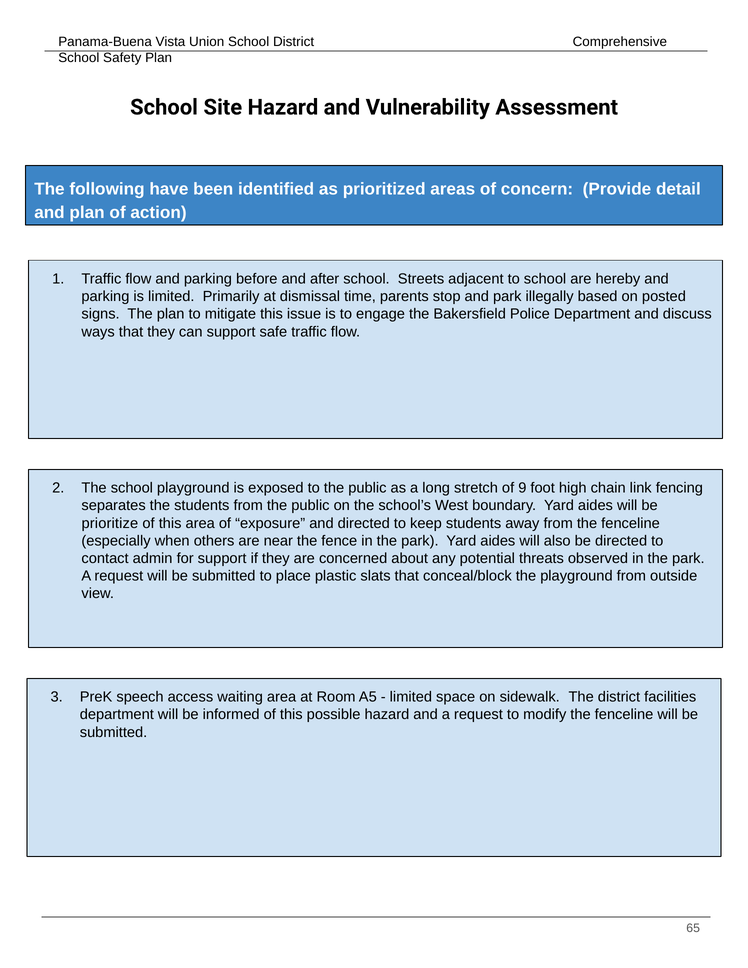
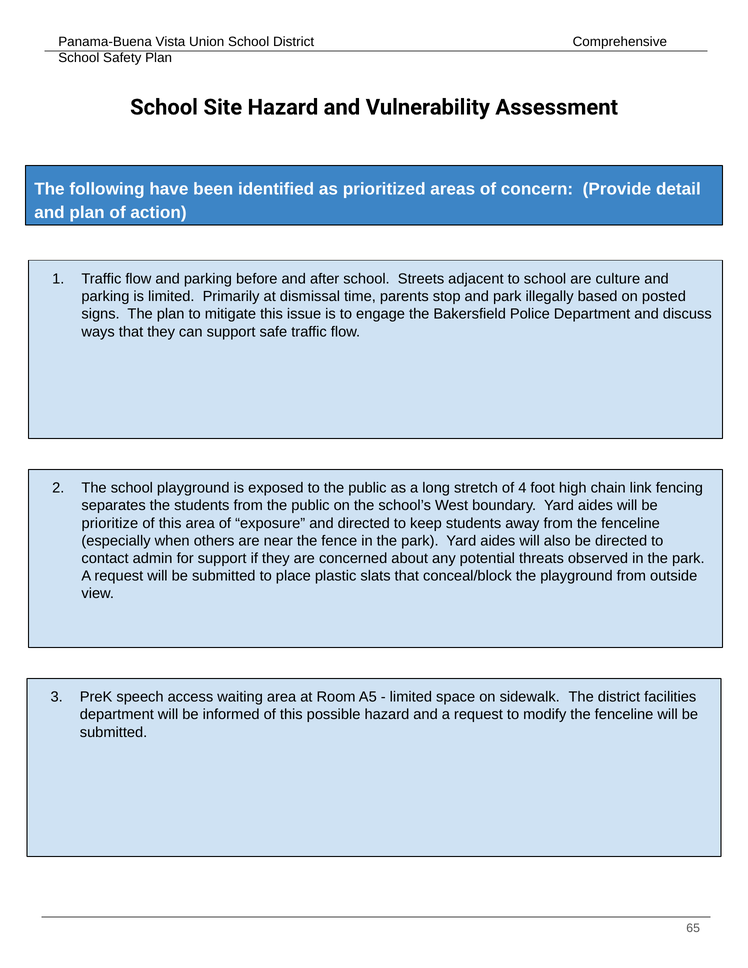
hereby: hereby -> culture
9: 9 -> 4
